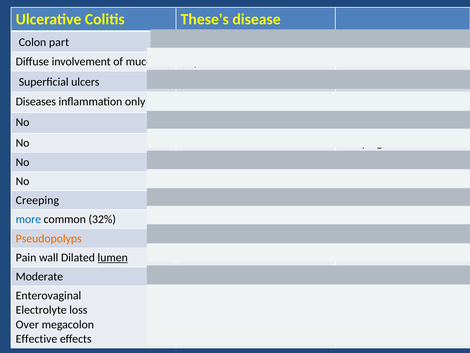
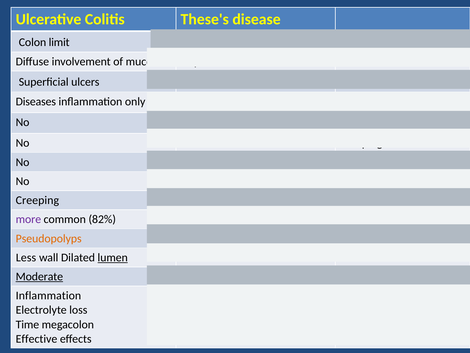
Colon part: part -> limit
more colour: blue -> purple
32%: 32% -> 82%
Pain: Pain -> Less
Moderate underline: none -> present
Enterovaginal at (48, 295): Enterovaginal -> Inflammation
Over: Over -> Time
